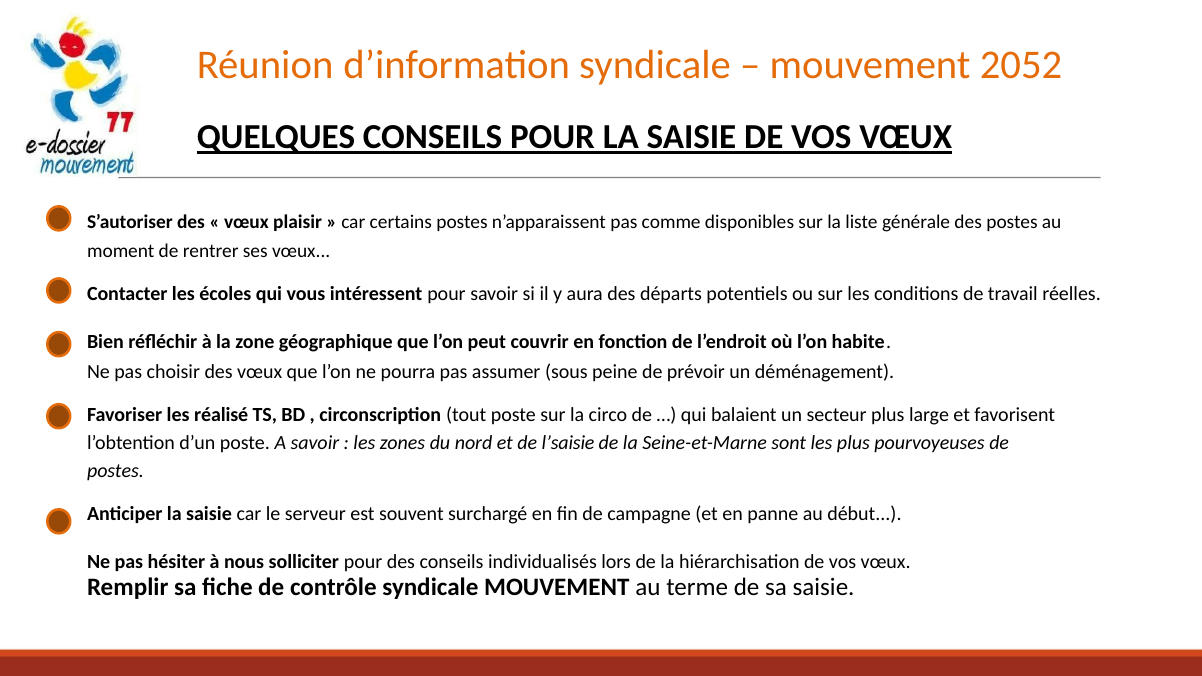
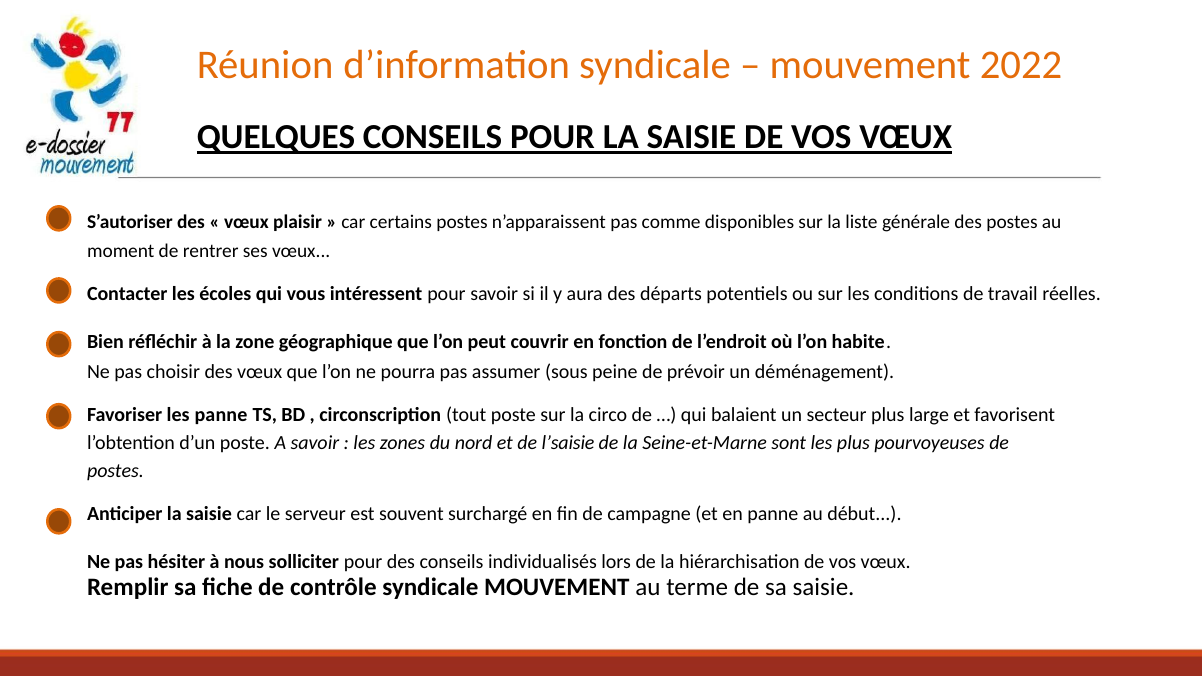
2052: 2052 -> 2022
les réalisé: réalisé -> panne
